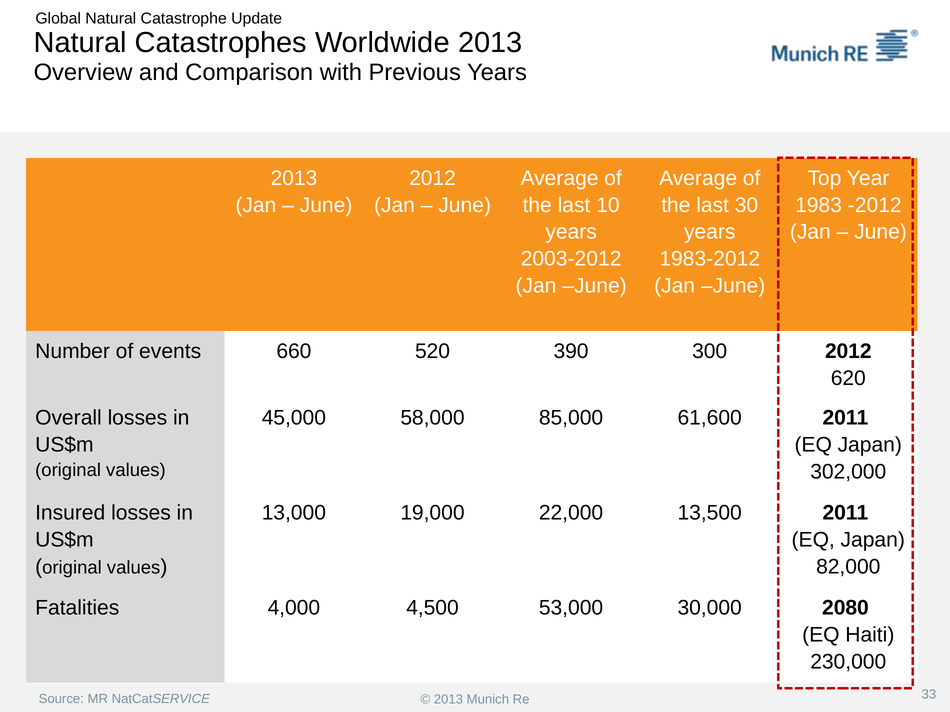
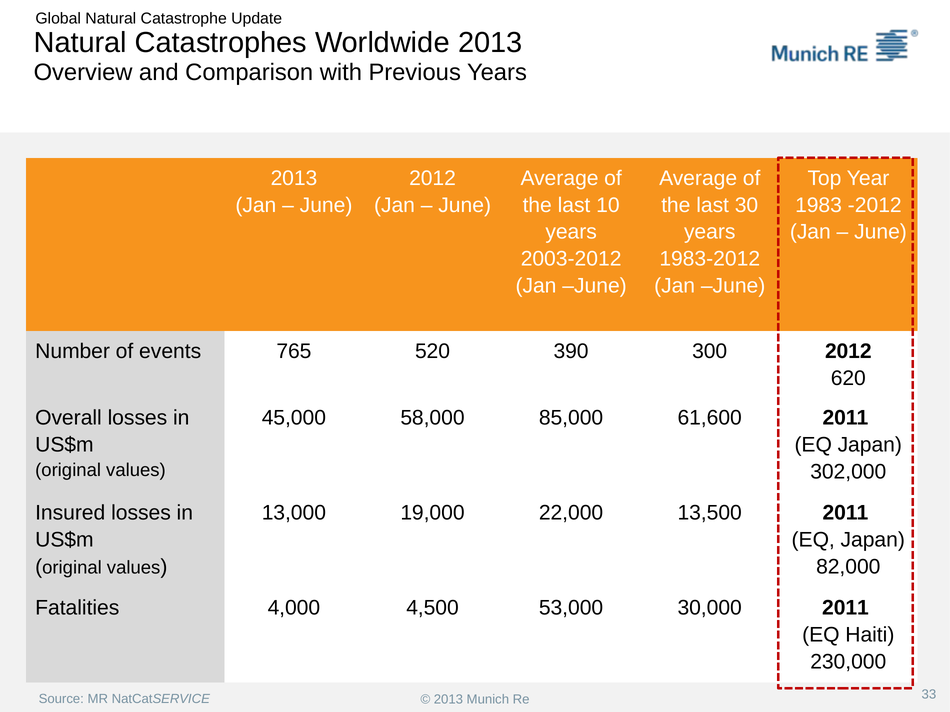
660: 660 -> 765
30,000 2080: 2080 -> 2011
